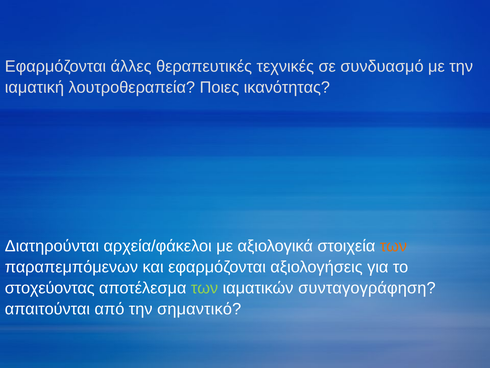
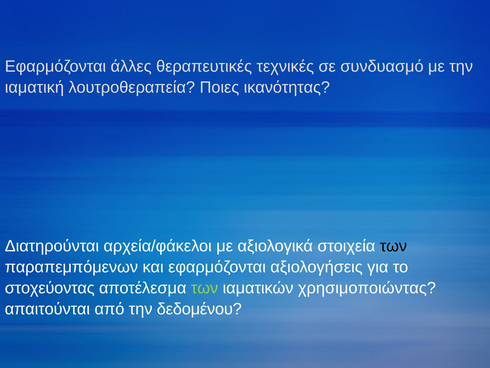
των at (393, 246) colour: orange -> black
συνταγογράφηση: συνταγογράφηση -> χρησιμοποιώντας
σημαντικό: σημαντικό -> δεδομένου
